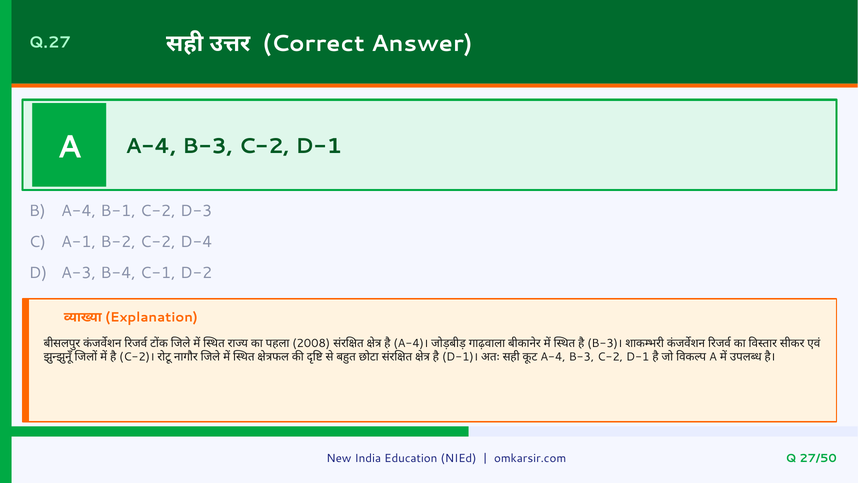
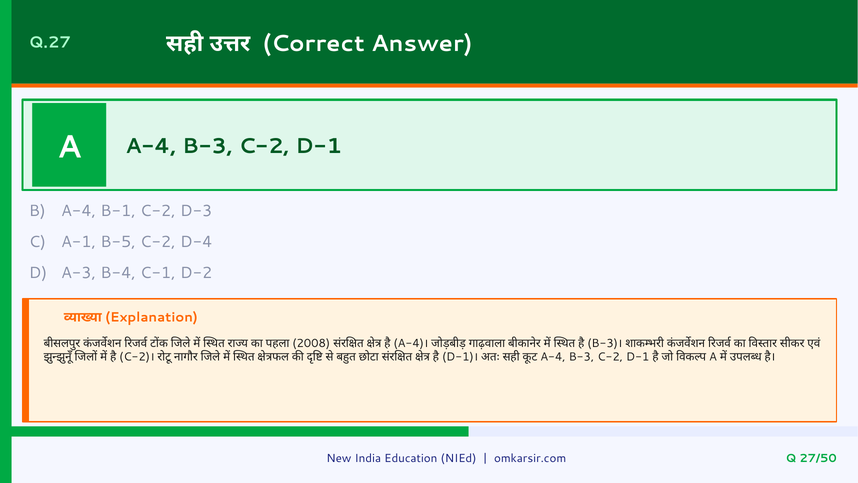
B-2: B-2 -> B-5
